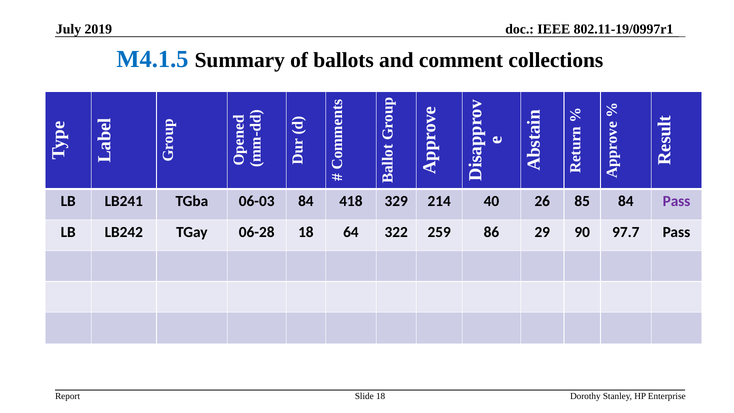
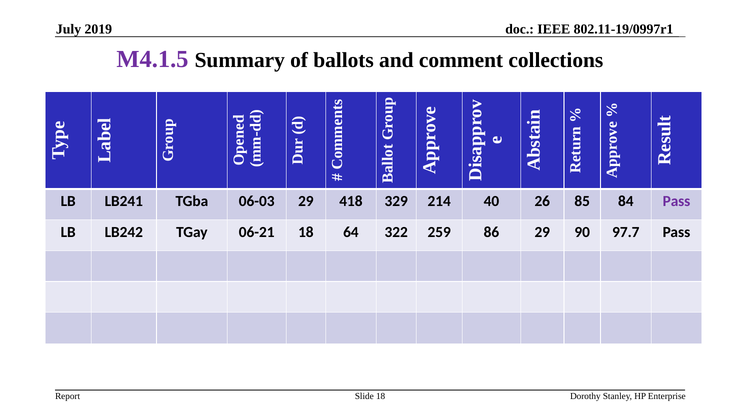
M4.1.5 colour: blue -> purple
06-03 84: 84 -> 29
06-28: 06-28 -> 06-21
